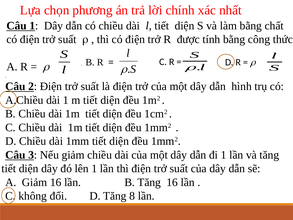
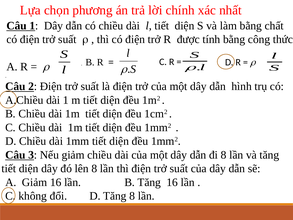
đi 1: 1 -> 8
lên 1: 1 -> 8
